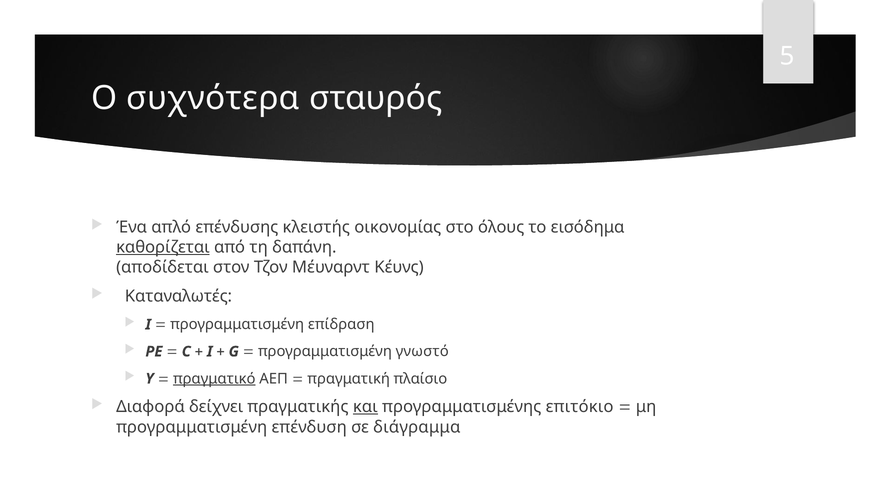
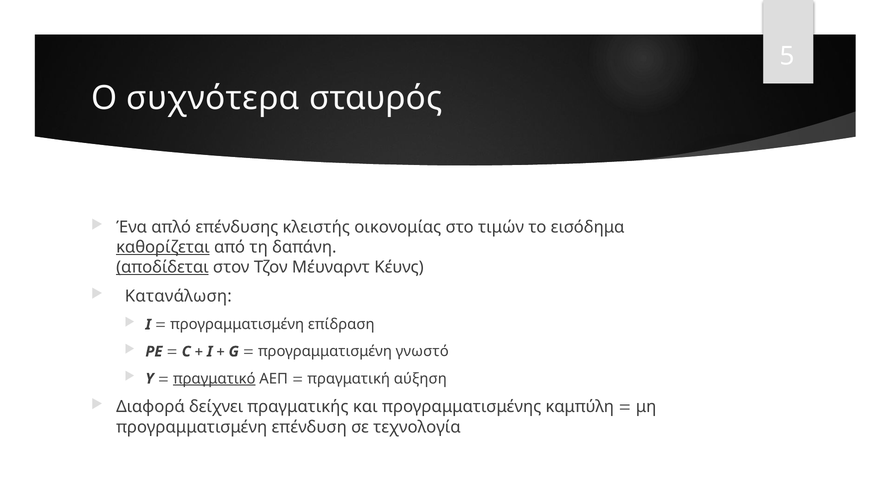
όλους: όλους -> τιμών
αποδίδεται underline: none -> present
Καταναλωτές: Καταναλωτές -> Κατανάλωση
πλαίσιο: πλαίσιο -> αύξηση
και underline: present -> none
επιτόκιο: επιτόκιο -> καμπύλη
διάγραμμα: διάγραμμα -> τεχνολογία
